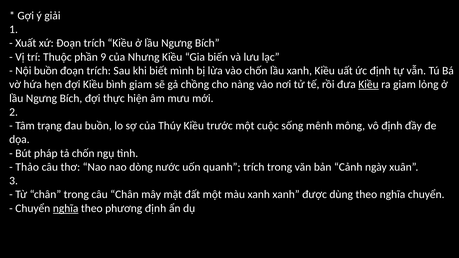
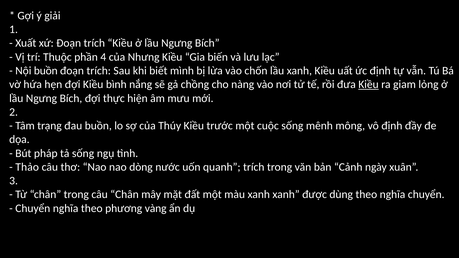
9: 9 -> 4
bình giam: giam -> nắng
tả chốn: chốn -> sống
nghĩa at (66, 208) underline: present -> none
phương định: định -> vàng
